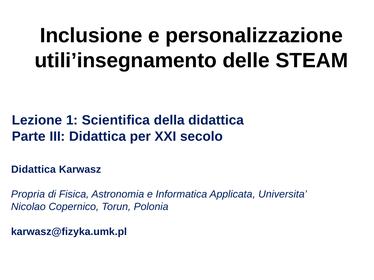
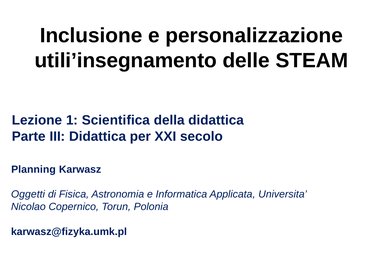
Didattica at (33, 170): Didattica -> Planning
Propria: Propria -> Oggetti
